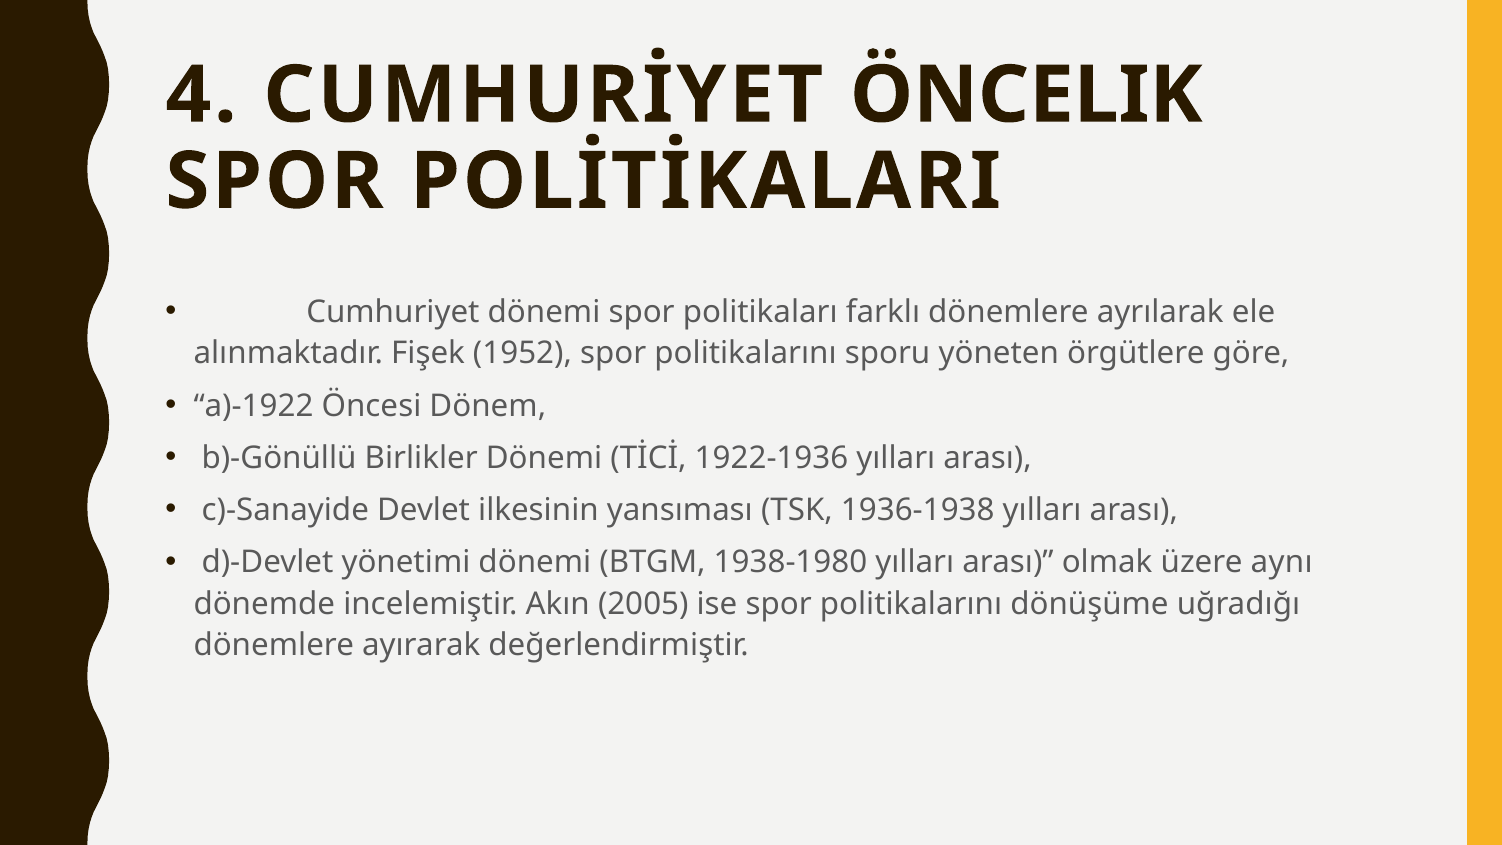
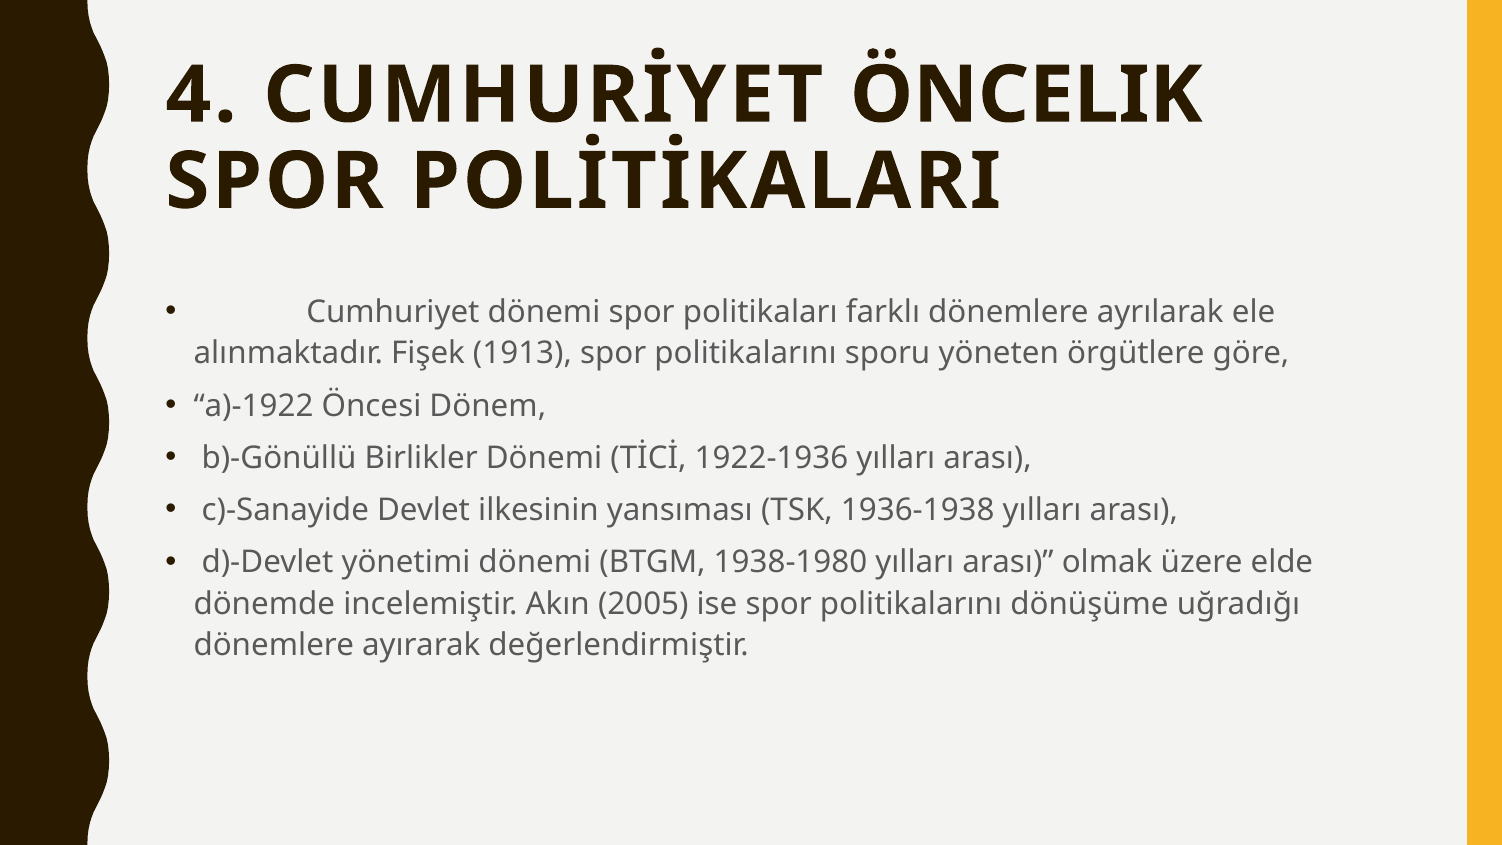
1952: 1952 -> 1913
aynı: aynı -> elde
